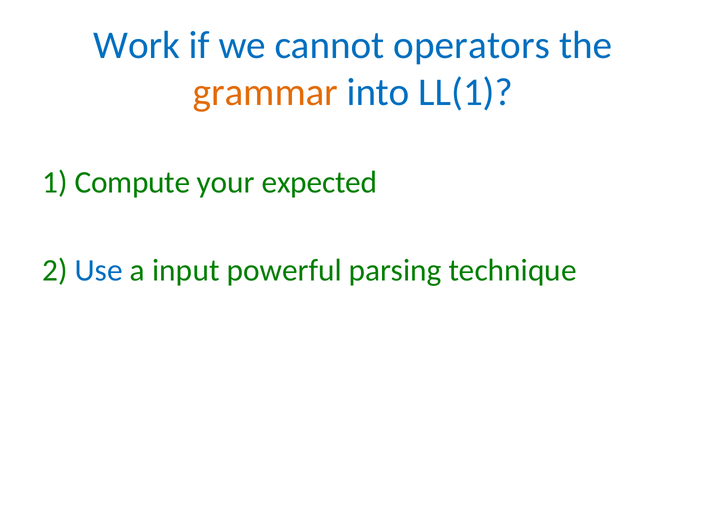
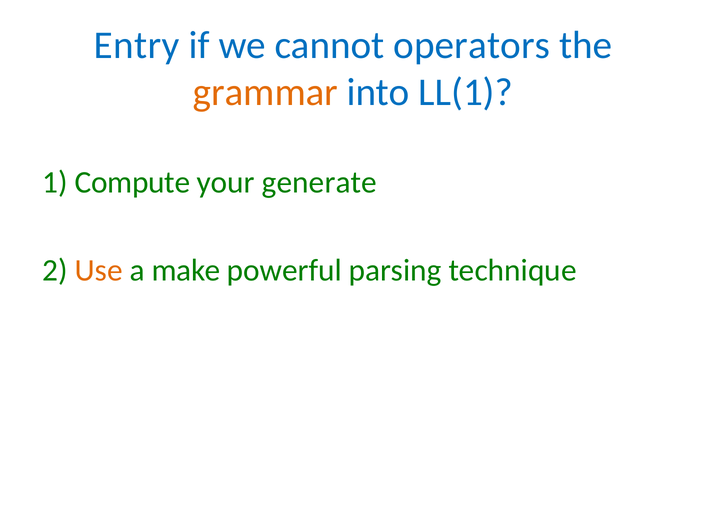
Work: Work -> Entry
expected: expected -> generate
Use colour: blue -> orange
input: input -> make
